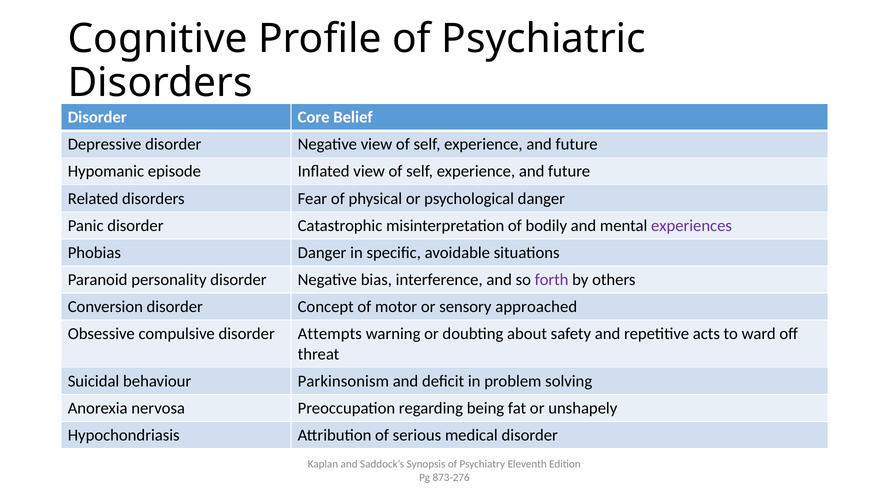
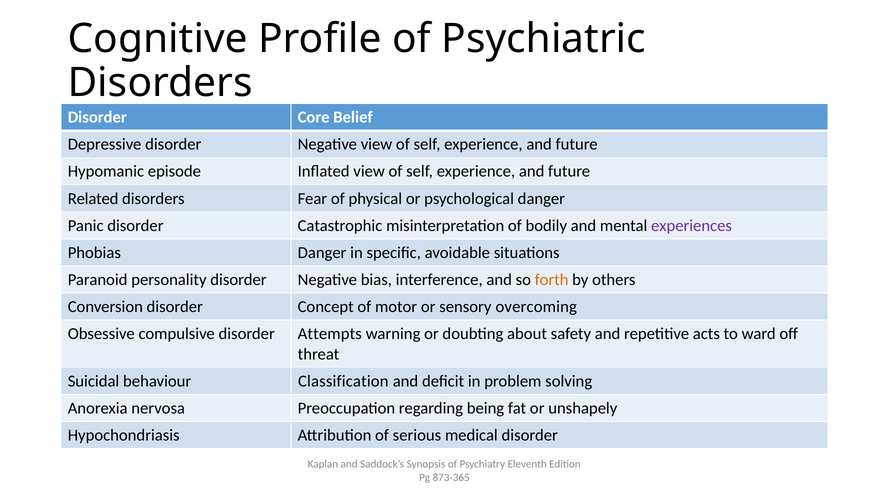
forth colour: purple -> orange
approached: approached -> overcoming
Parkinsonism: Parkinsonism -> Classification
873-276: 873-276 -> 873-365
